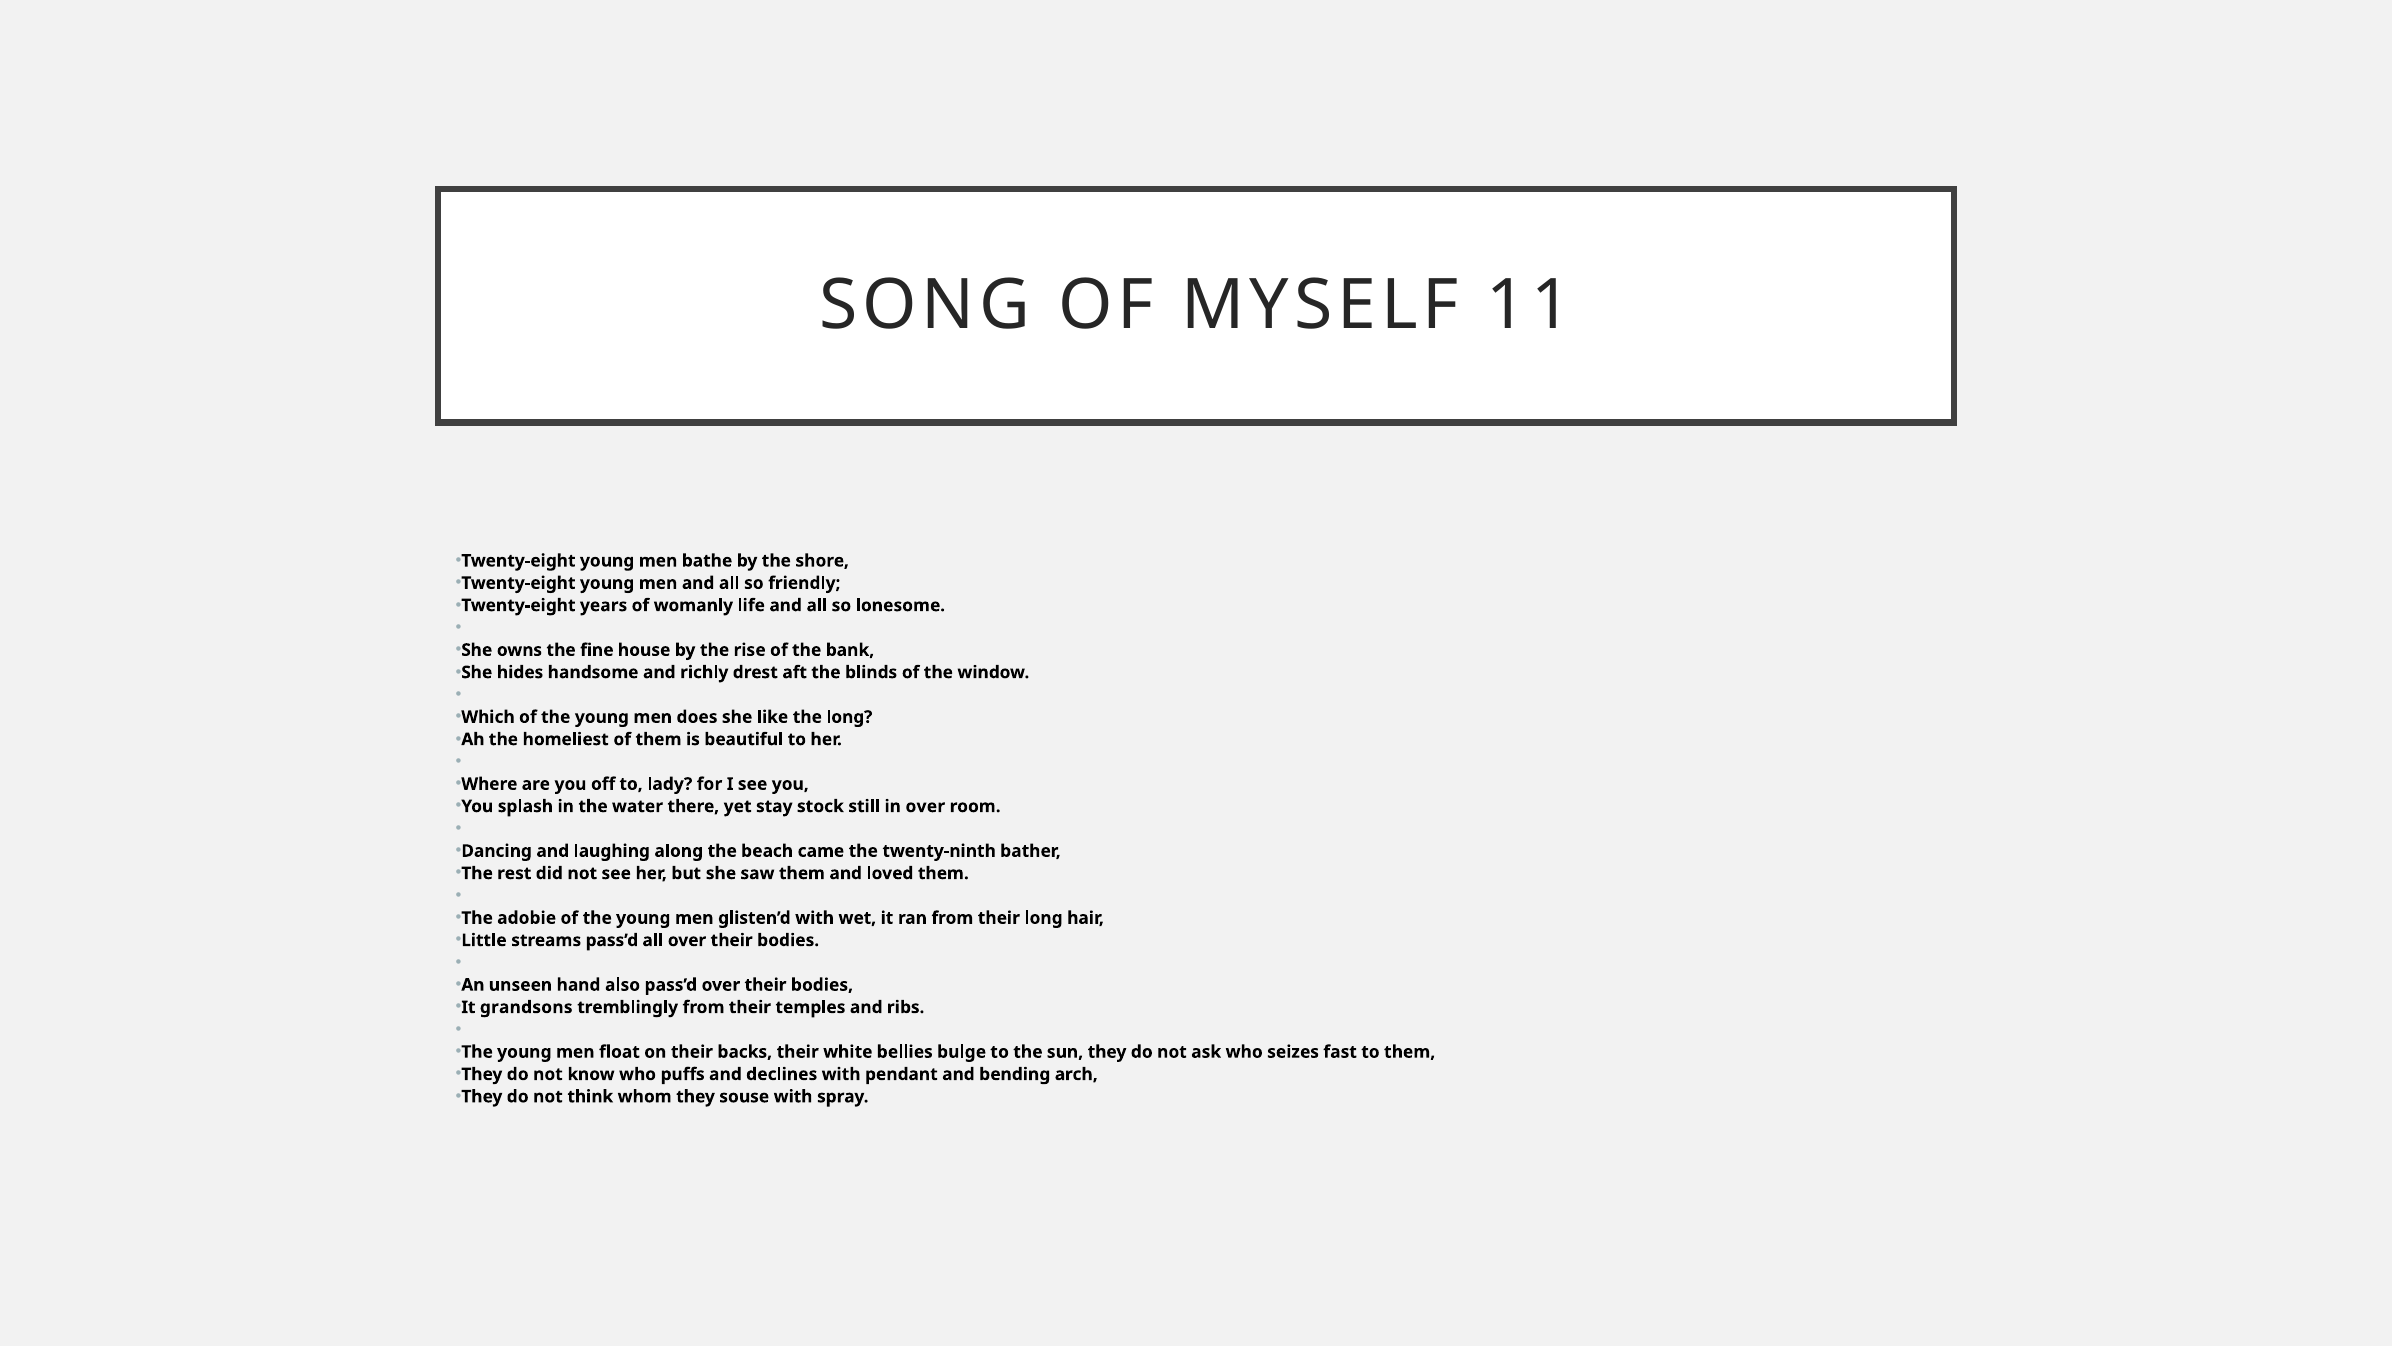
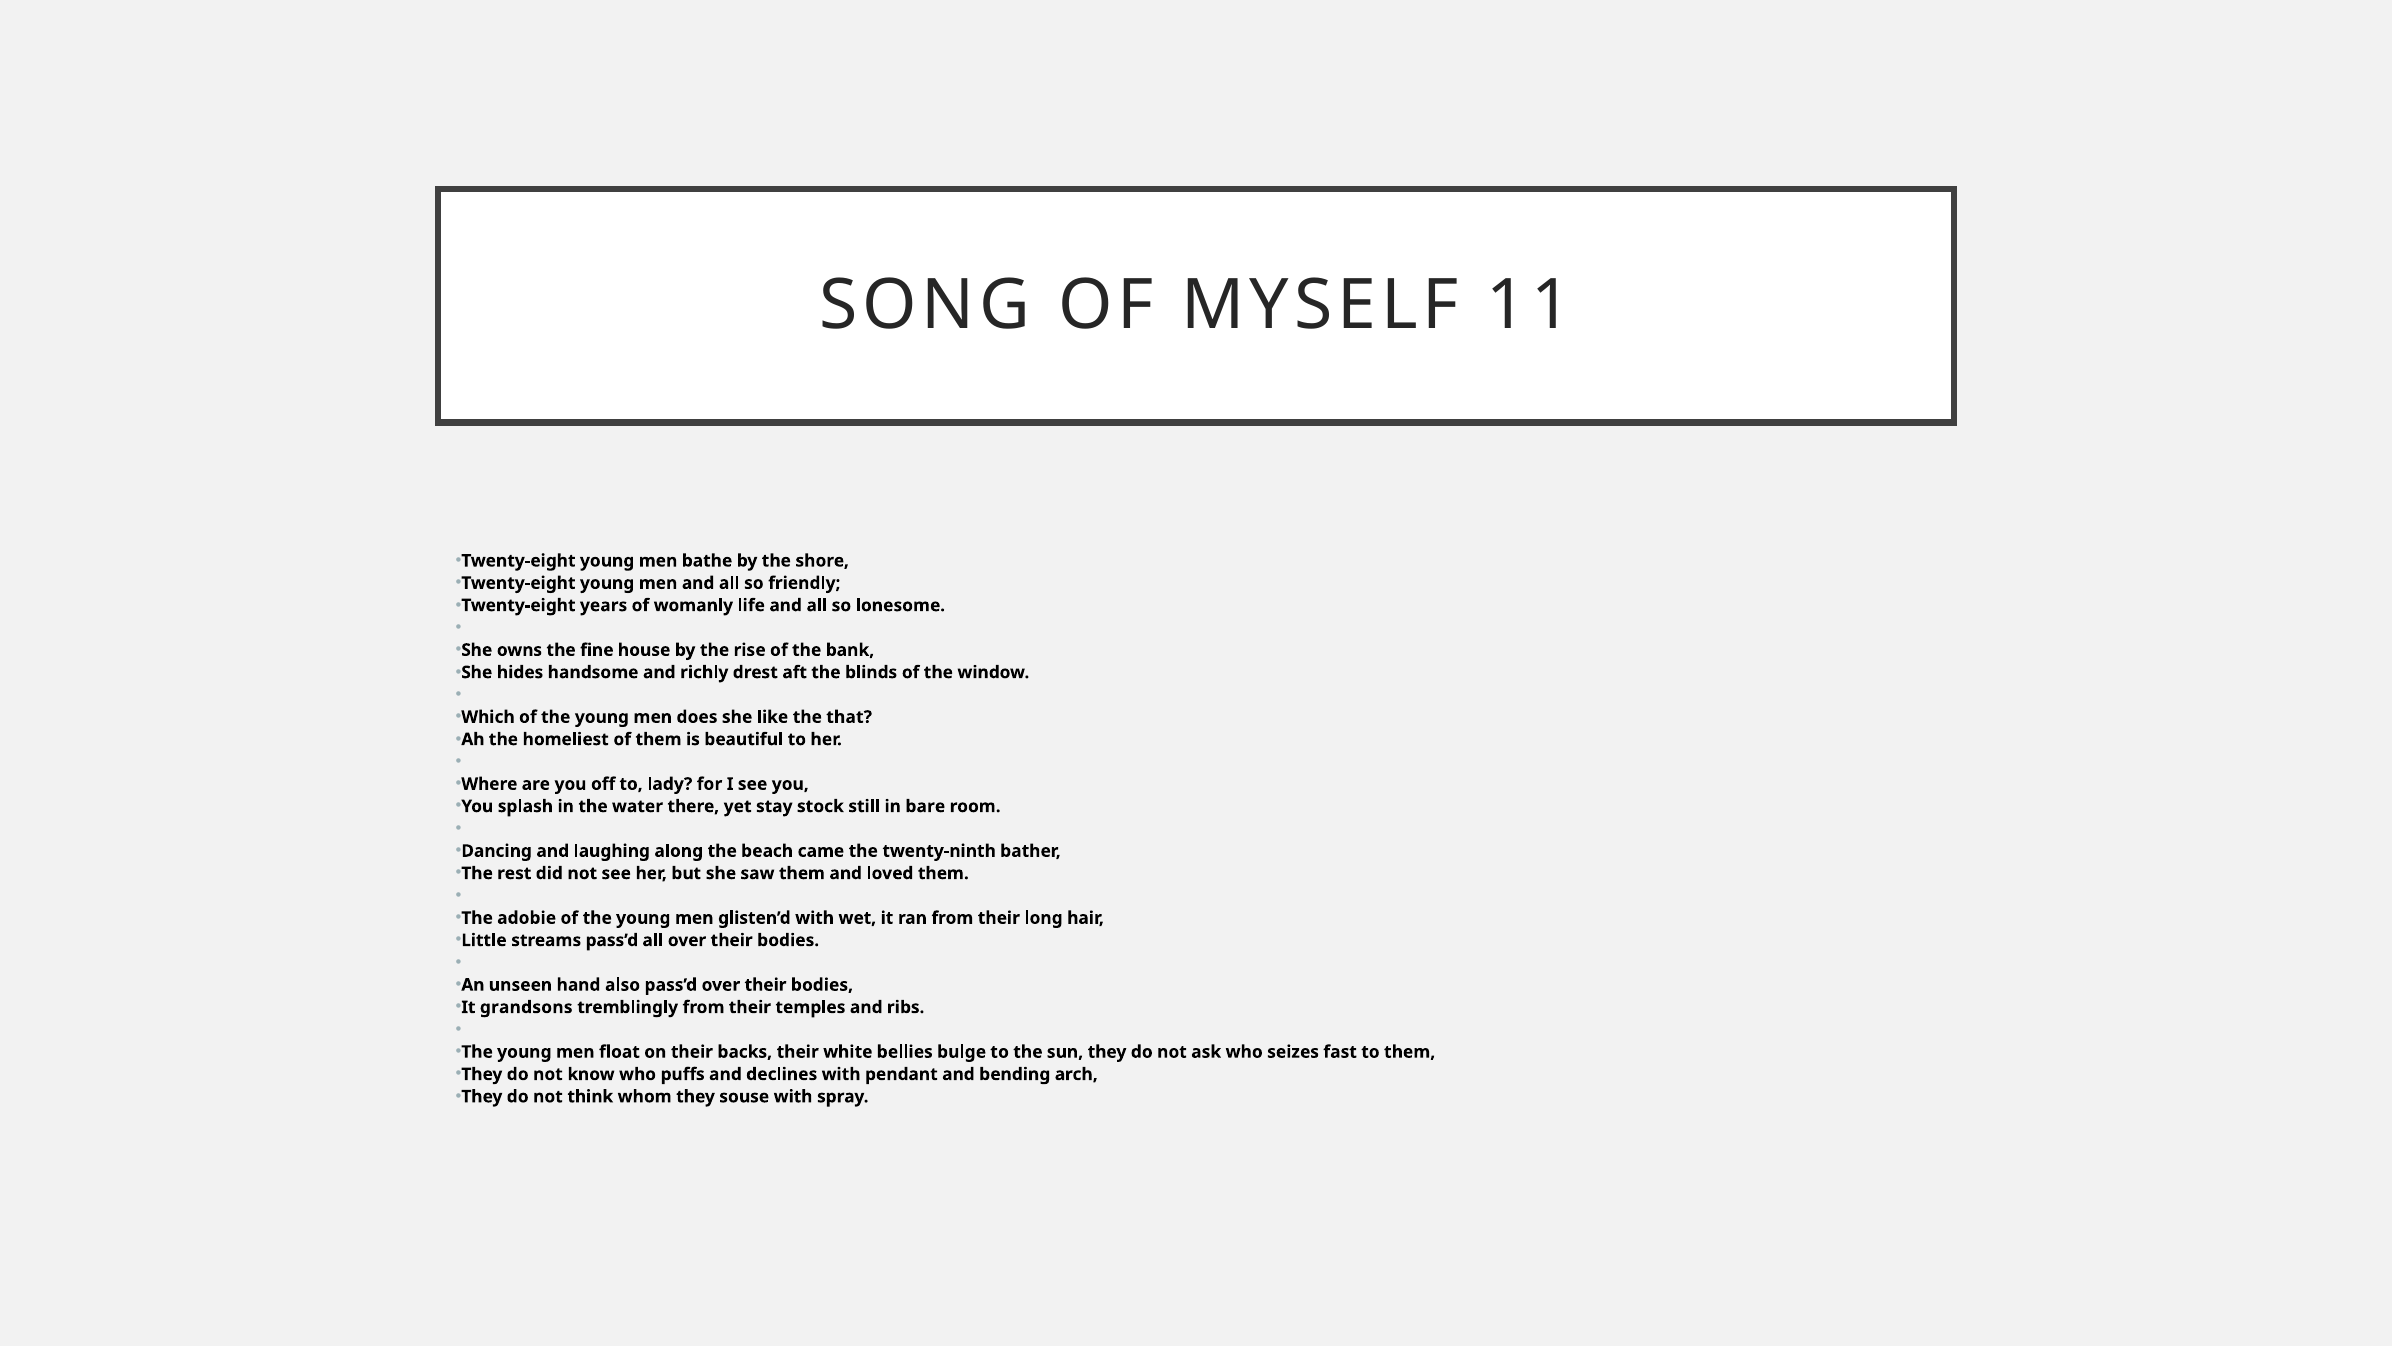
the long: long -> that
in over: over -> bare
